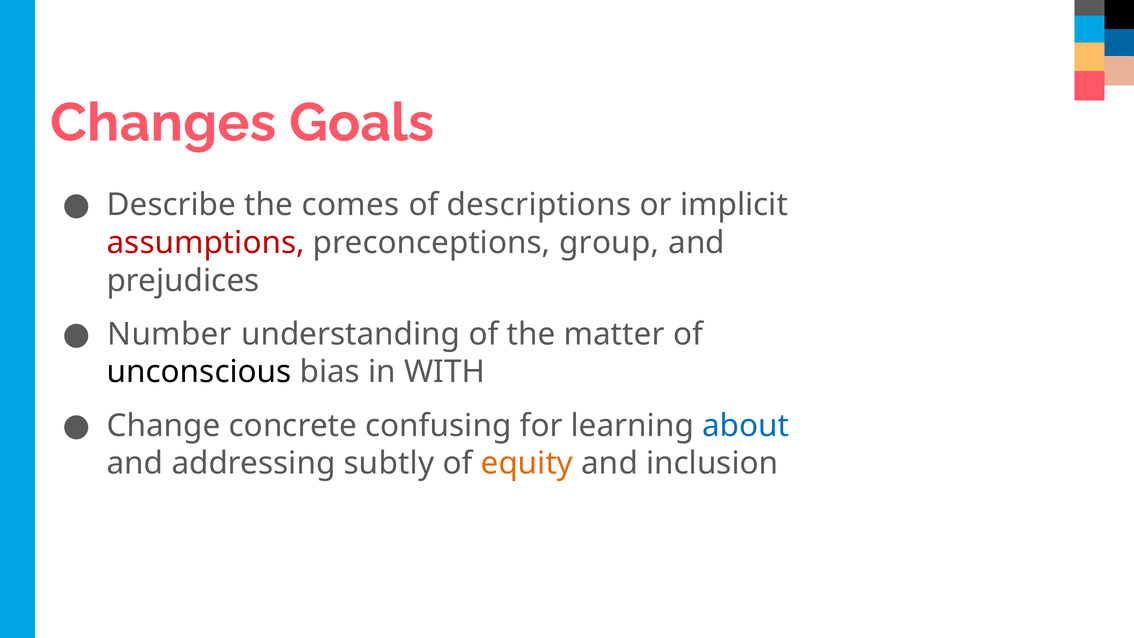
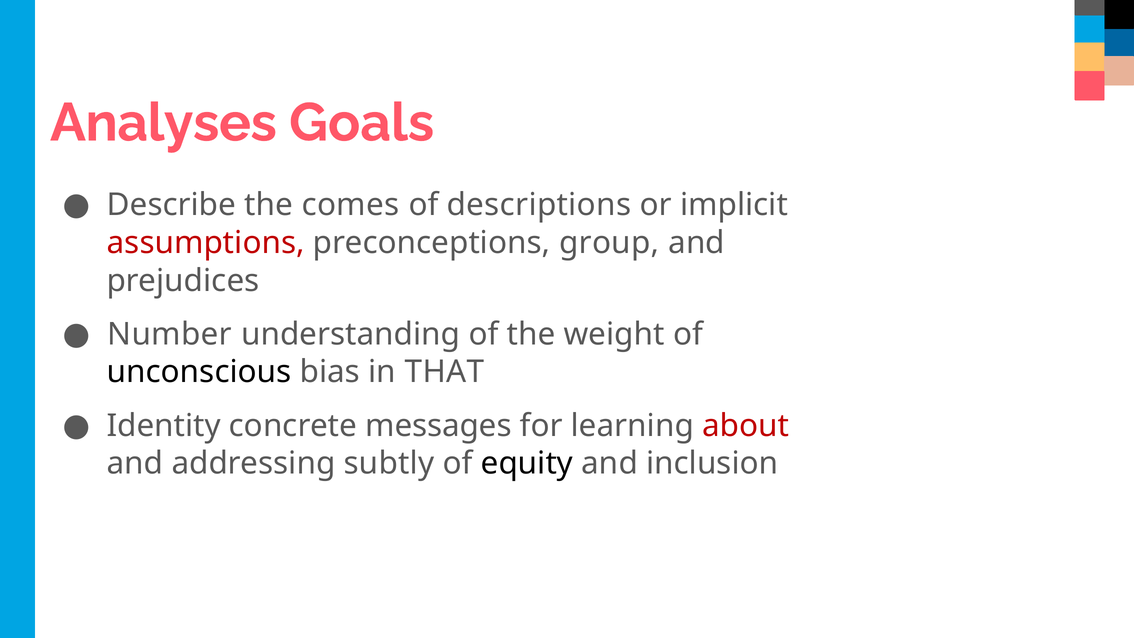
Changes: Changes -> Analyses
matter: matter -> weight
WITH: WITH -> THAT
Change: Change -> Identity
confusing: confusing -> messages
about colour: blue -> red
equity colour: orange -> black
